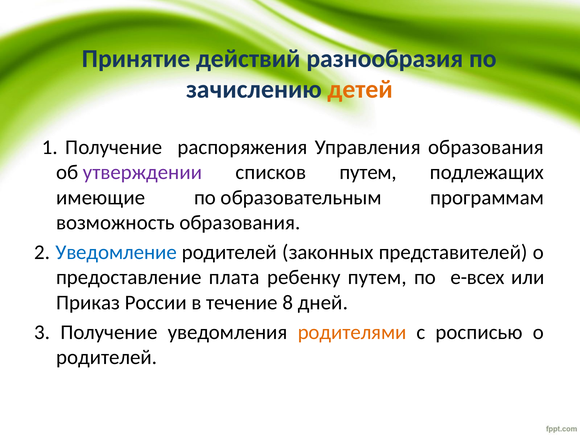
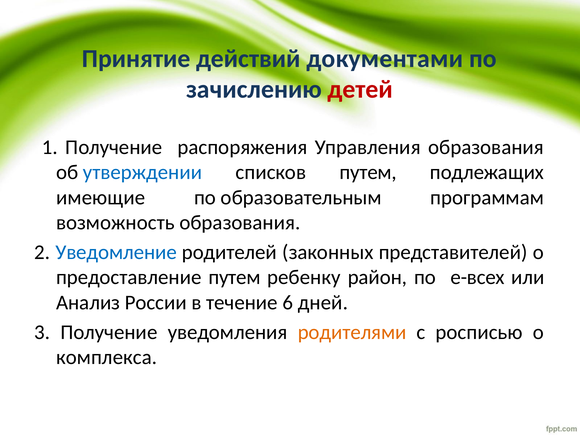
разнообразия: разнообразия -> документами
детей colour: orange -> red
утверждении colour: purple -> blue
предоставление плата: плата -> путем
ребенку путем: путем -> район
Приказ: Приказ -> Анализ
8: 8 -> 6
родителей at (107, 357): родителей -> комплекса
